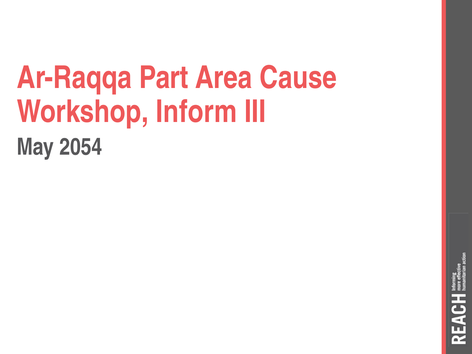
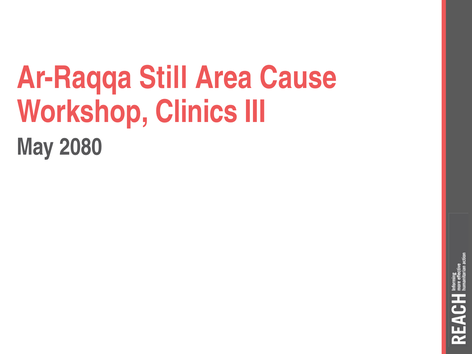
Part: Part -> Still
Inform: Inform -> Clinics
2054: 2054 -> 2080
